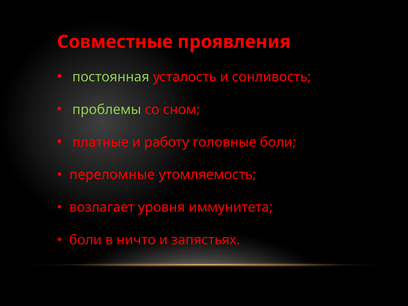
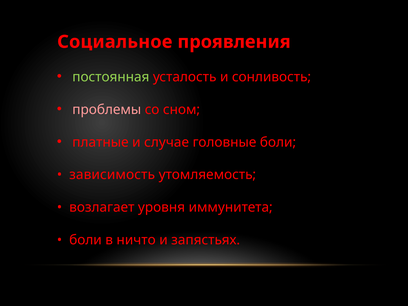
Совместные: Совместные -> Социальное
проблемы colour: light green -> pink
работу: работу -> случае
переломные: переломные -> зависимость
